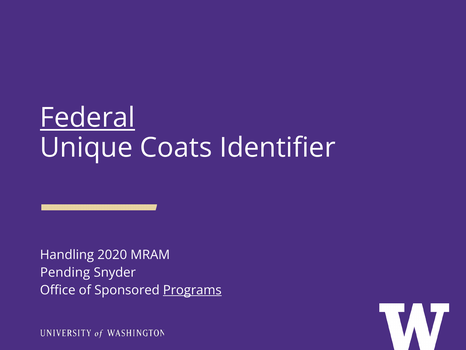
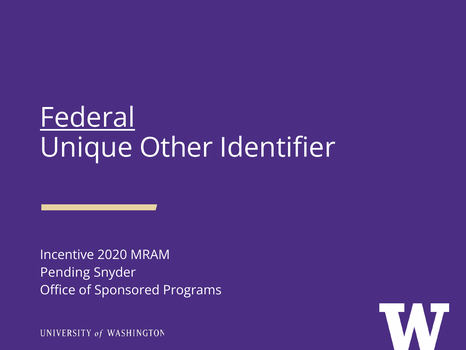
Coats: Coats -> Other
Handling: Handling -> Incentive
Programs underline: present -> none
